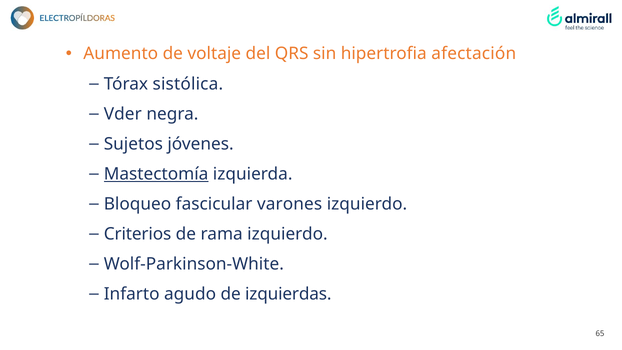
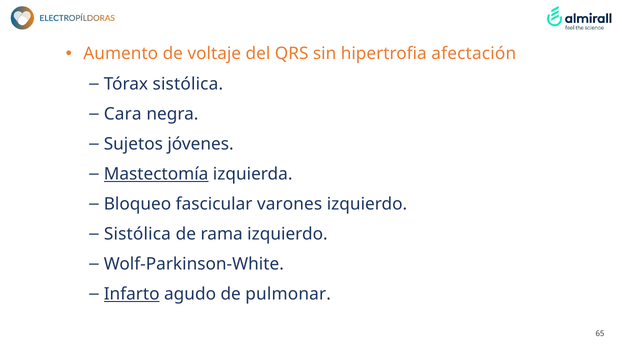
Vder: Vder -> Cara
Criterios at (138, 234): Criterios -> Sistólica
Infarto underline: none -> present
izquierdas: izquierdas -> pulmonar
